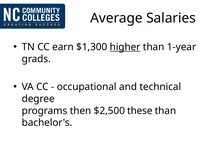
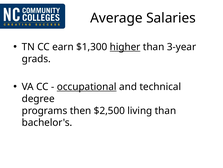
1-year: 1-year -> 3-year
occupational underline: none -> present
these: these -> living
